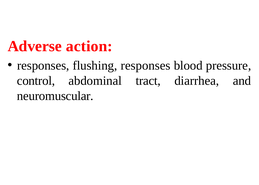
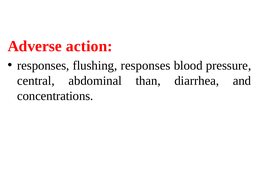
control: control -> central
tract: tract -> than
neuromuscular: neuromuscular -> concentrations
